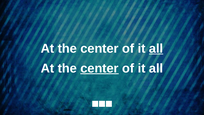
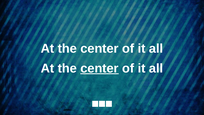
all at (156, 48) underline: present -> none
